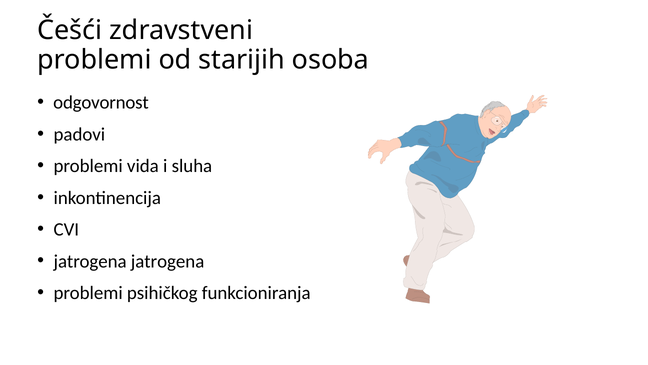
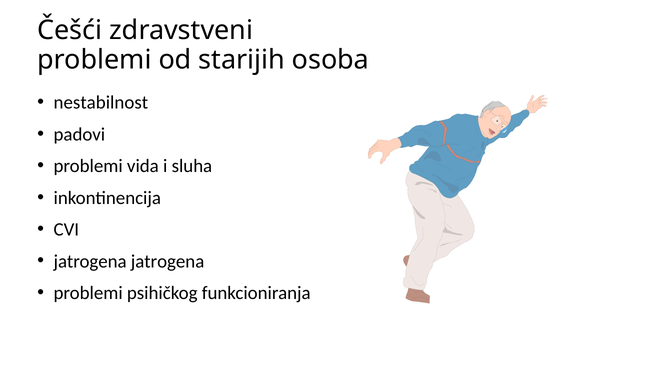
odgovornost: odgovornost -> nestabilnost
